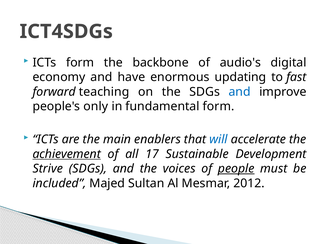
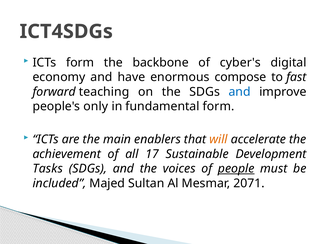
audio's: audio's -> cyber's
updating: updating -> compose
will colour: blue -> orange
achievement underline: present -> none
Strive: Strive -> Tasks
2012: 2012 -> 2071
